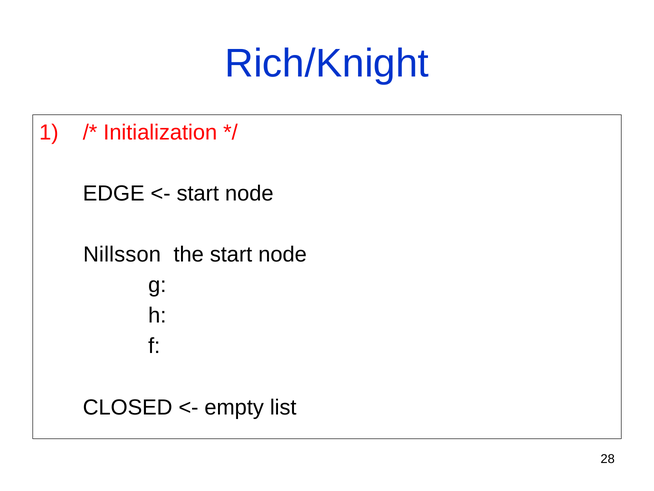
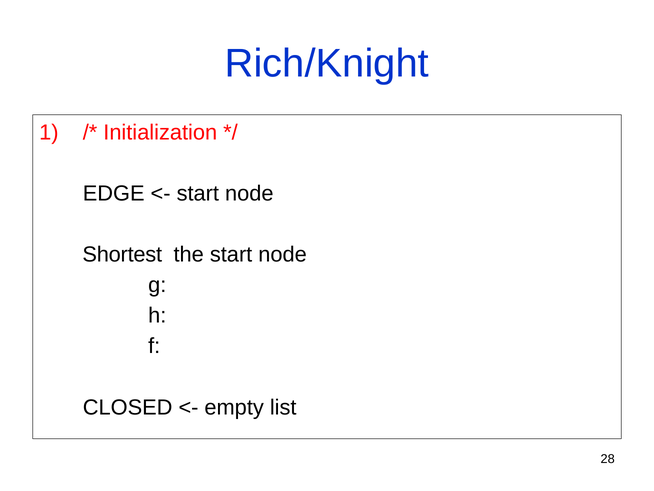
Nillsson: Nillsson -> Shortest
